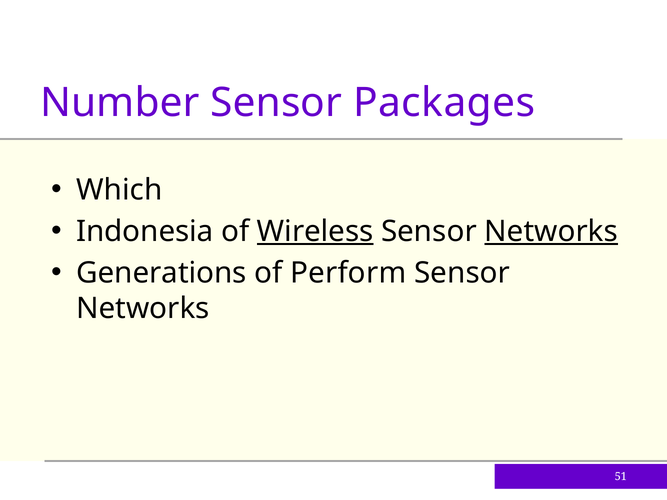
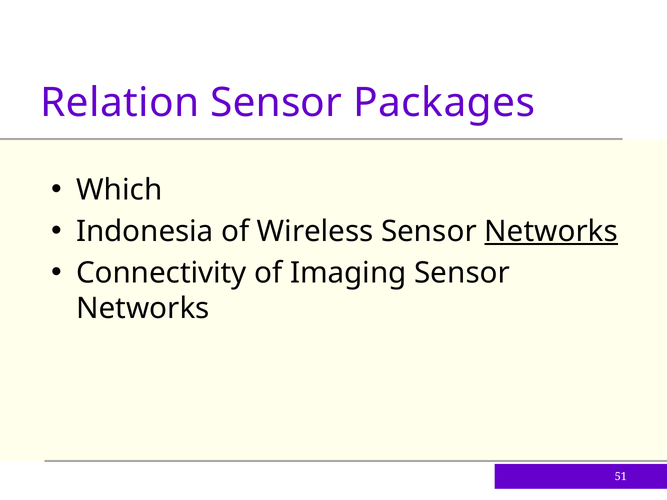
Number: Number -> Relation
Wireless underline: present -> none
Generations: Generations -> Connectivity
Perform: Perform -> Imaging
